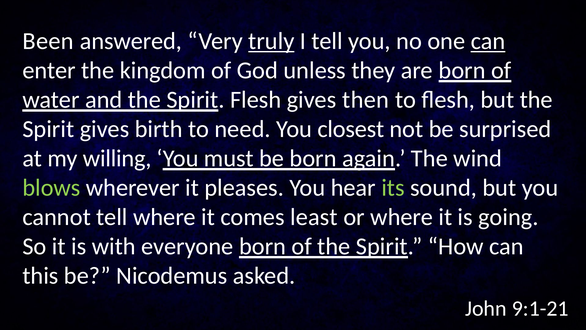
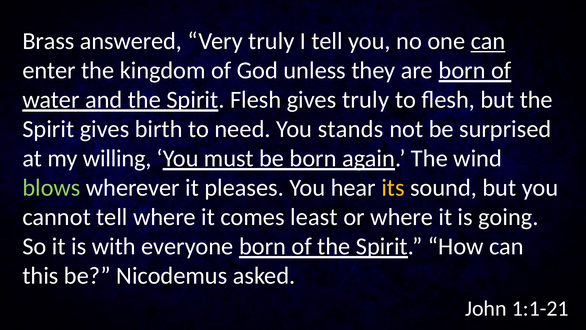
Been: Been -> Brass
truly at (271, 41) underline: present -> none
gives then: then -> truly
closest: closest -> stands
its colour: light green -> yellow
9:1-21: 9:1-21 -> 1:1-21
